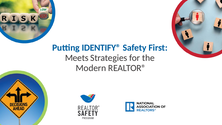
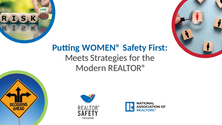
IDENTIFY®: IDENTIFY® -> WOMEN®
